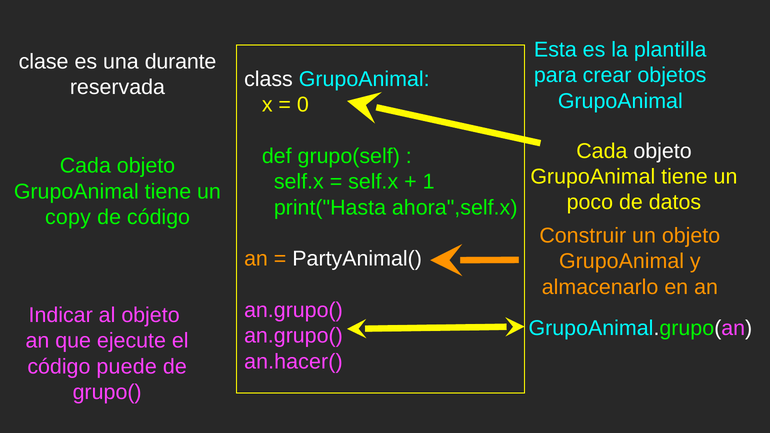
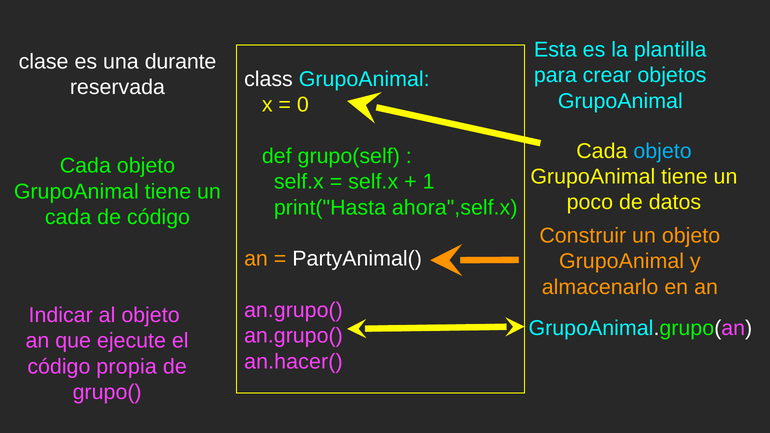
objeto at (663, 151) colour: white -> light blue
copy at (68, 217): copy -> cada
puede: puede -> propia
